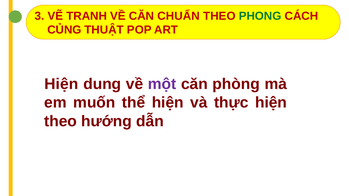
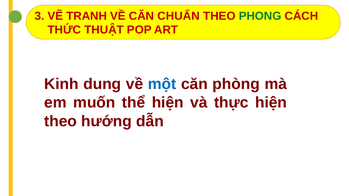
CỦNG: CỦNG -> THỨC
Hiện at (61, 84): Hiện -> Kinh
một colour: purple -> blue
